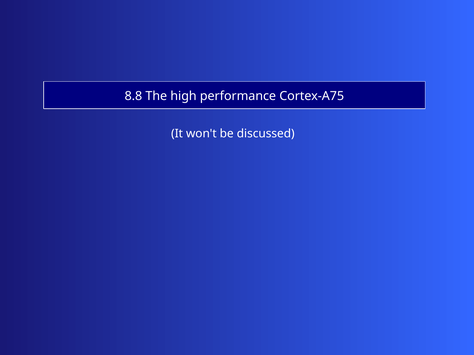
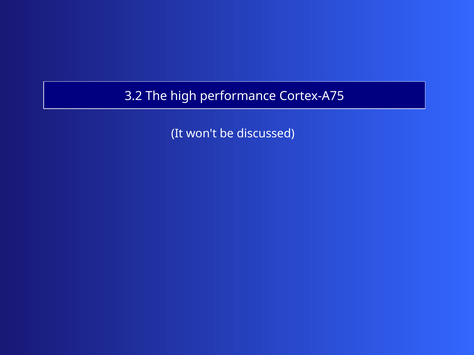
8.8: 8.8 -> 3.2
